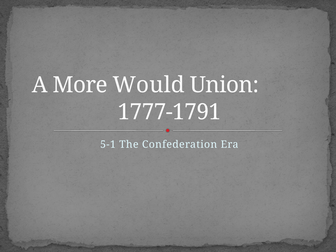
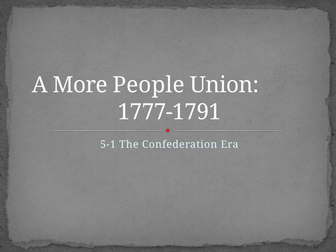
Would: Would -> People
